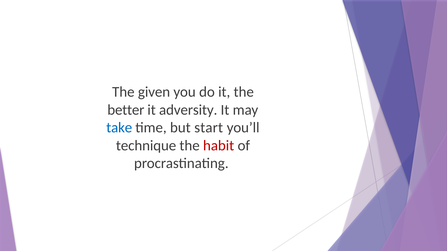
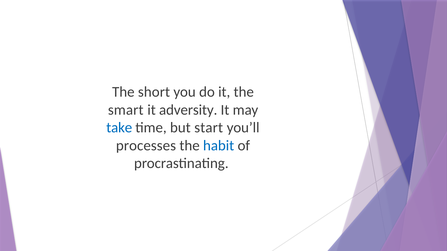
given: given -> short
better: better -> smart
technique: technique -> processes
habit colour: red -> blue
